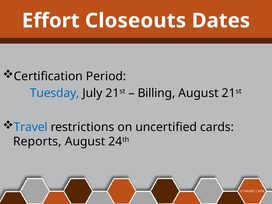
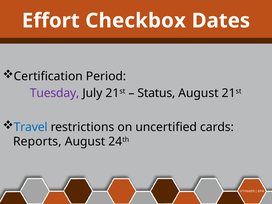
Closeouts: Closeouts -> Checkbox
Tuesday colour: blue -> purple
Billing: Billing -> Status
